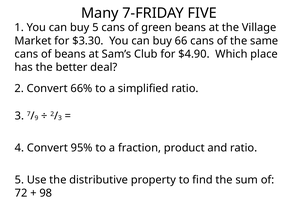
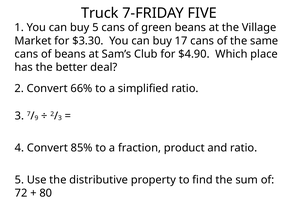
Many: Many -> Truck
66: 66 -> 17
95%: 95% -> 85%
98: 98 -> 80
